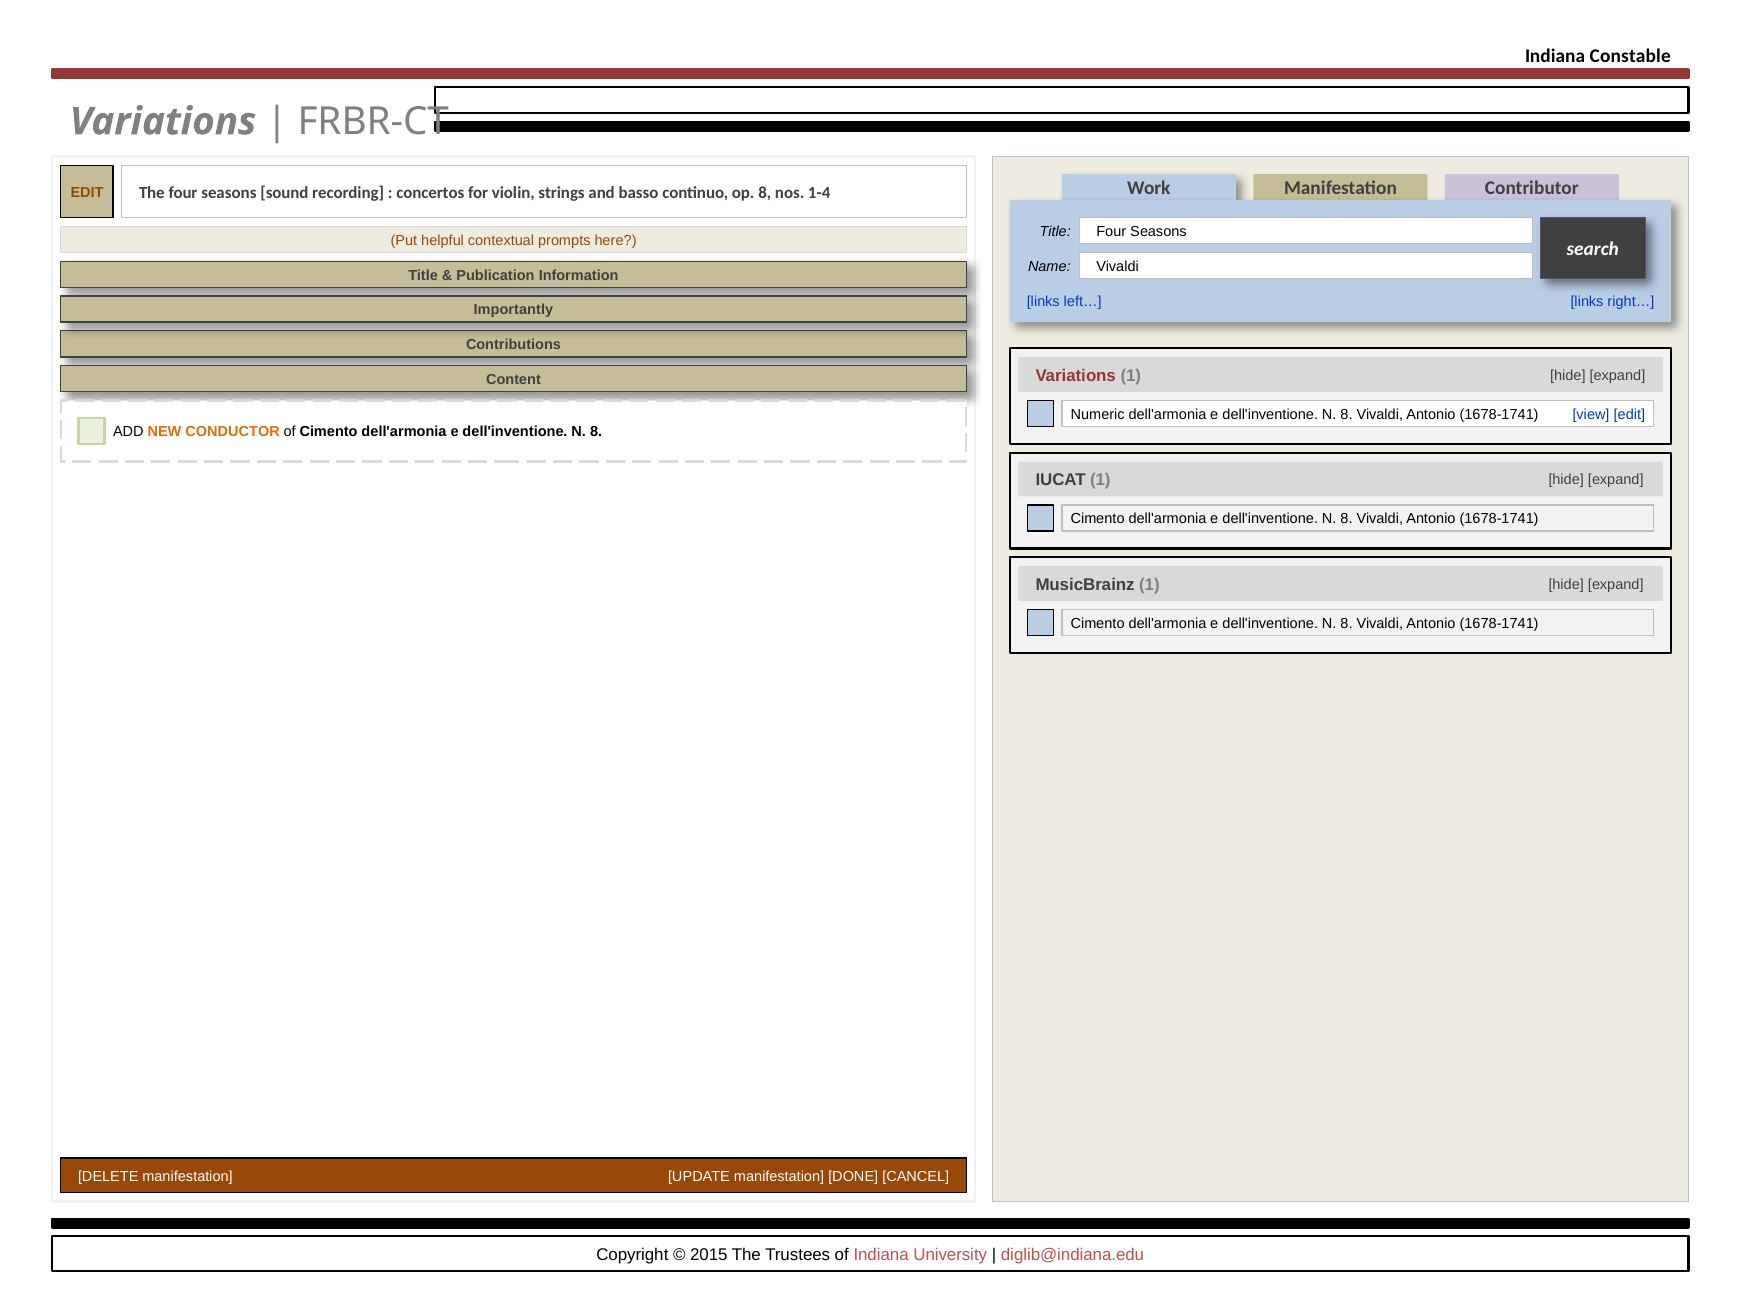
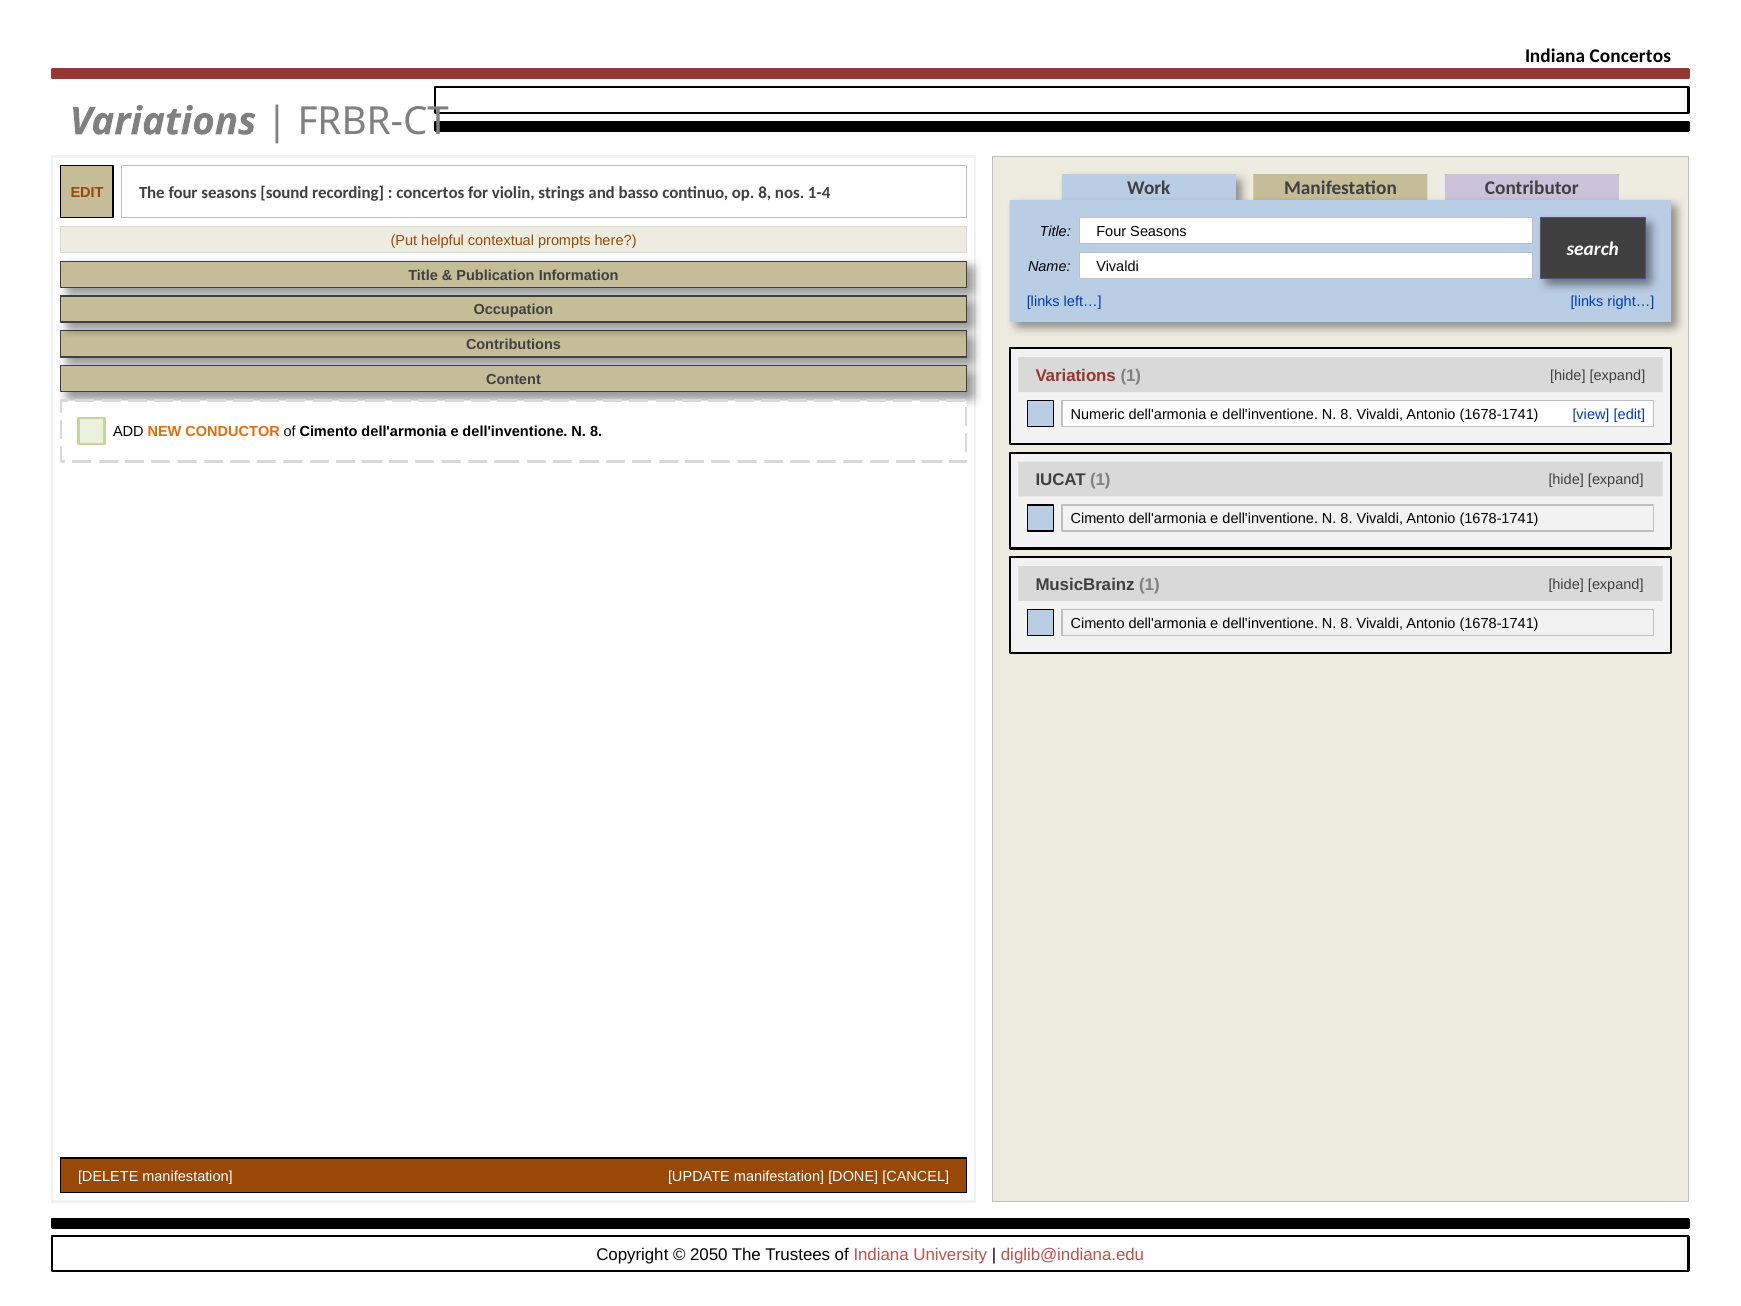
Indiana Constable: Constable -> Concertos
Importantly: Importantly -> Occupation
2015: 2015 -> 2050
